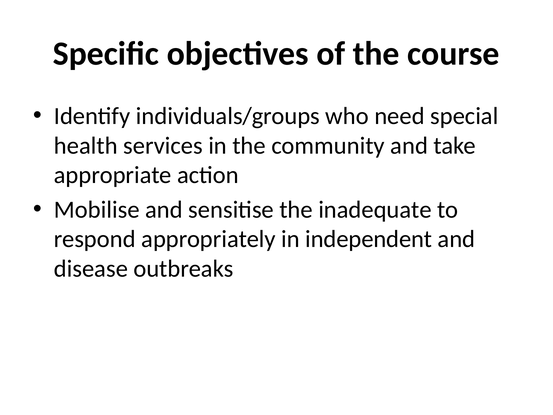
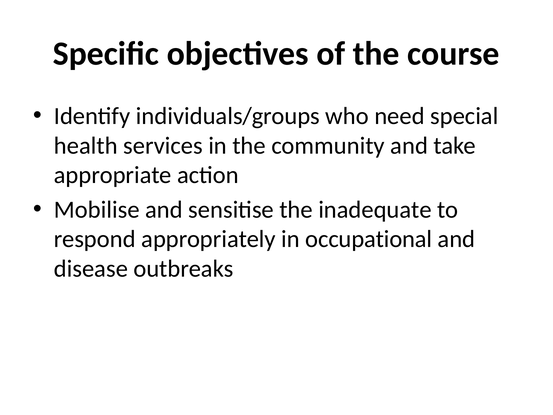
independent: independent -> occupational
